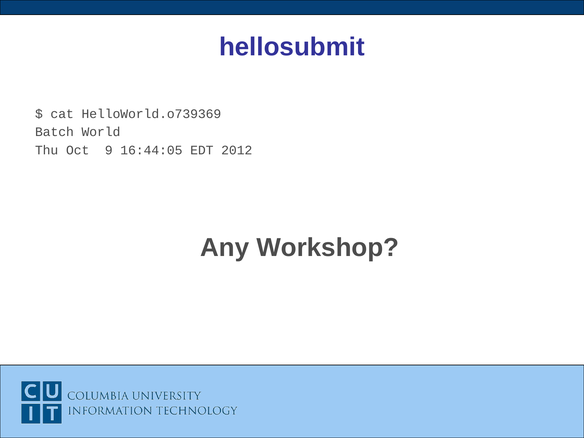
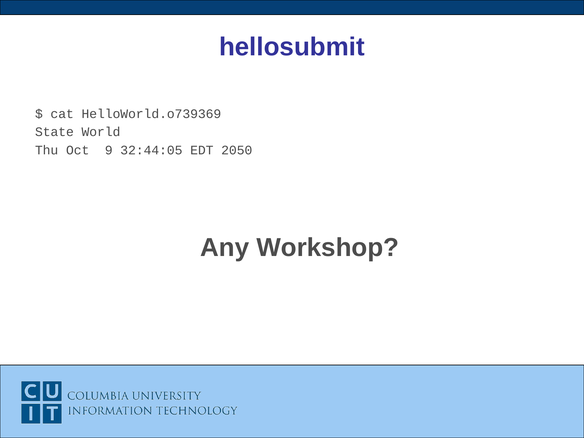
Batch: Batch -> State
16:44:05: 16:44:05 -> 32:44:05
2012: 2012 -> 2050
